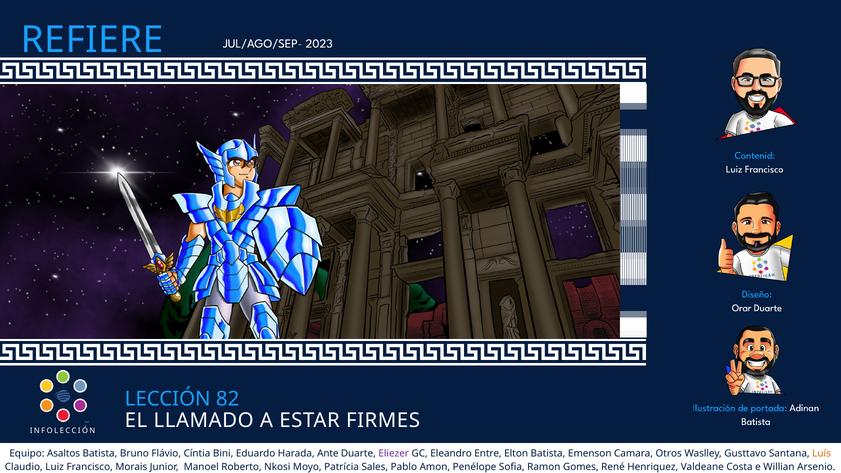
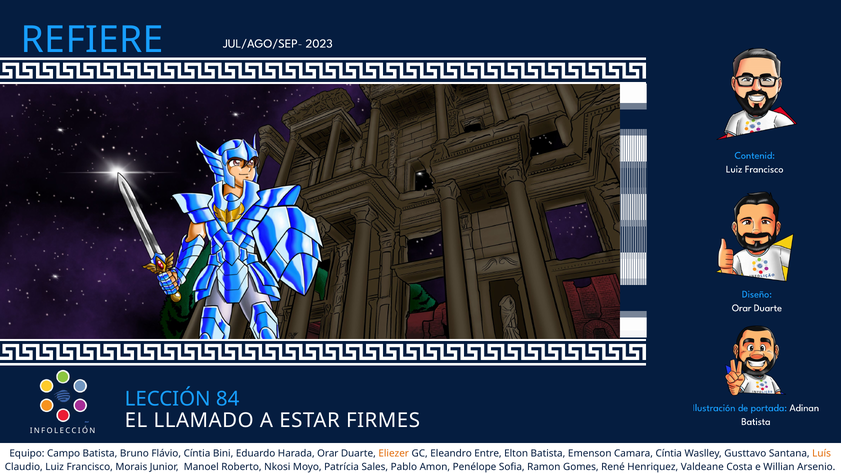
82: 82 -> 84
Asaltos: Asaltos -> Campo
Harada Ante: Ante -> Orar
Eliezer colour: purple -> orange
Camara Otros: Otros -> Cíntia
